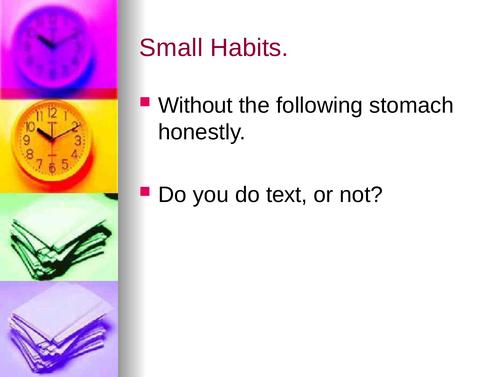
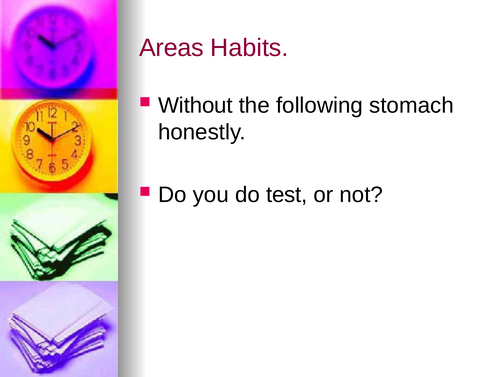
Small: Small -> Areas
text: text -> test
